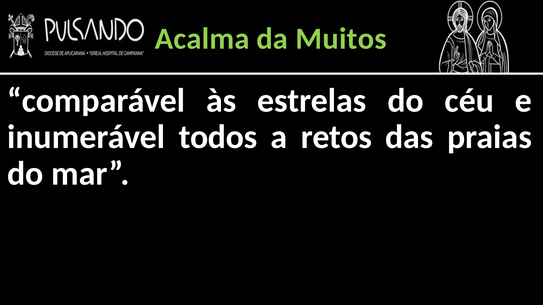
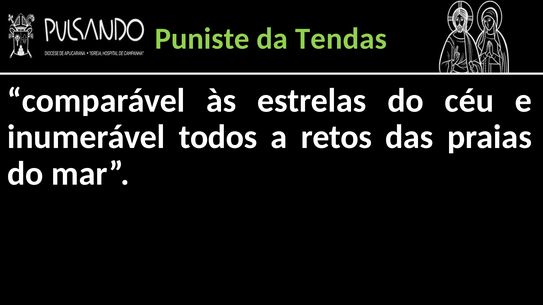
Acalma: Acalma -> Puniste
Muitos: Muitos -> Tendas
